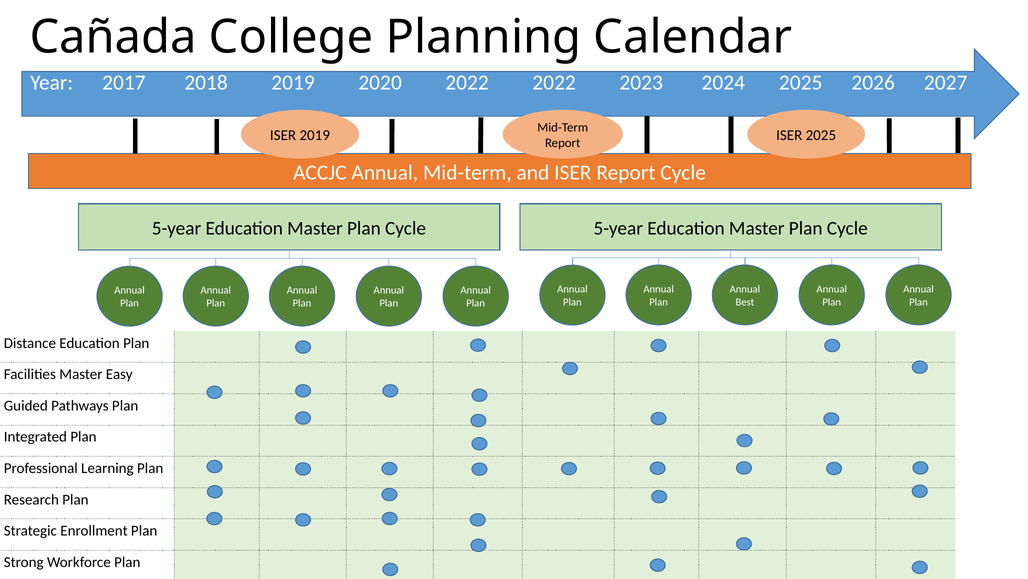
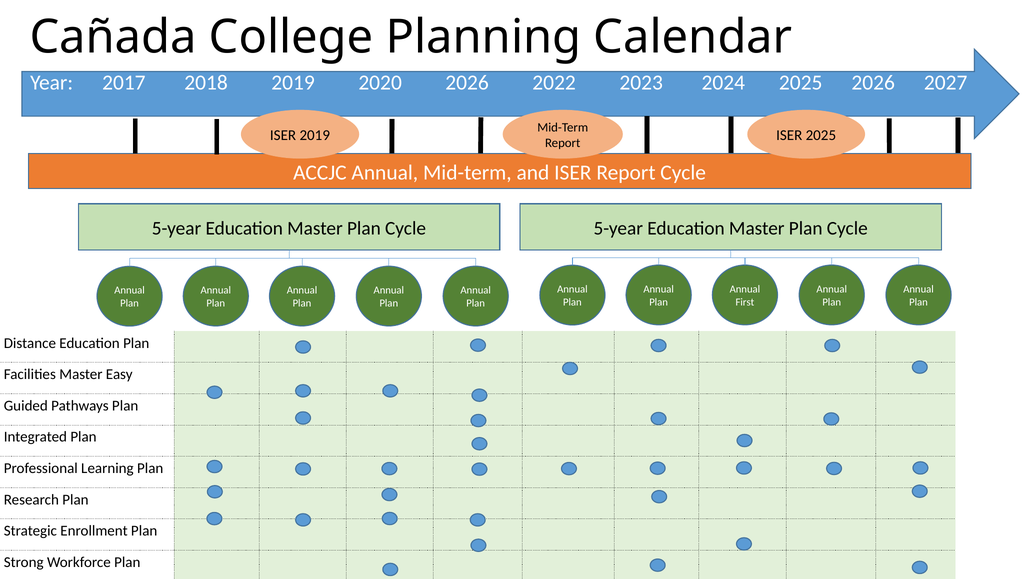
2020 2022: 2022 -> 2026
Best: Best -> First
